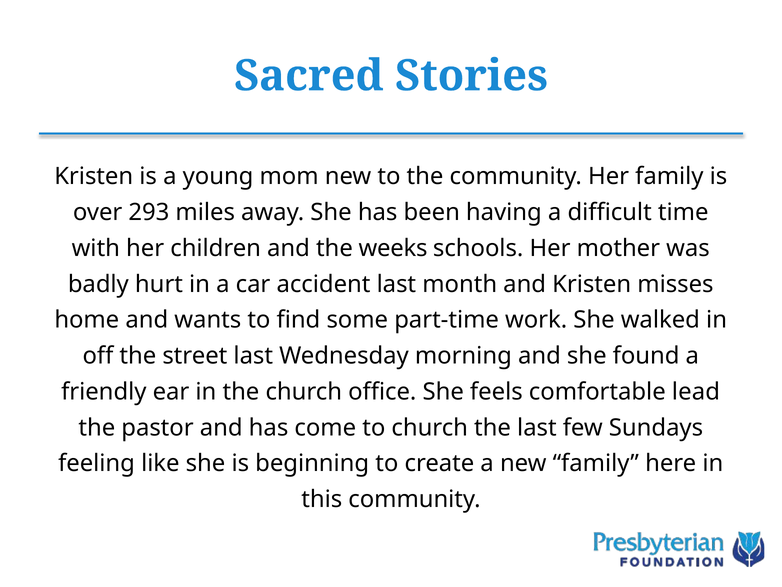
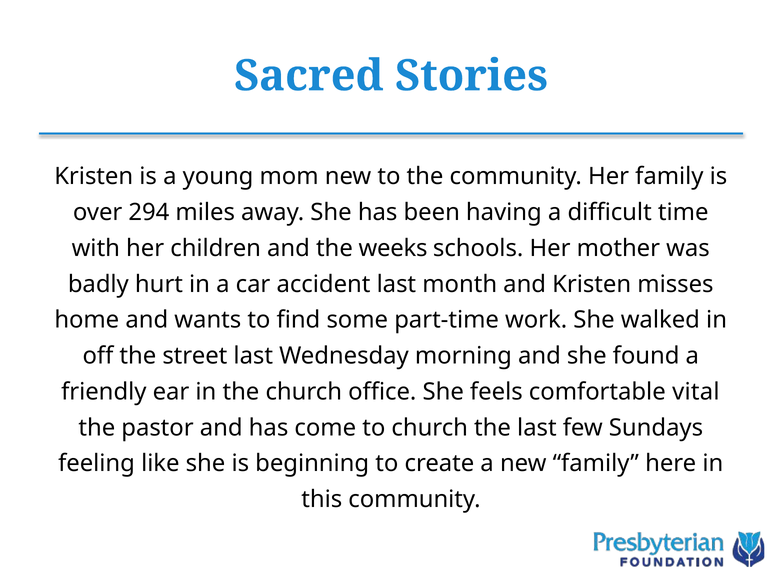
293: 293 -> 294
lead: lead -> vital
